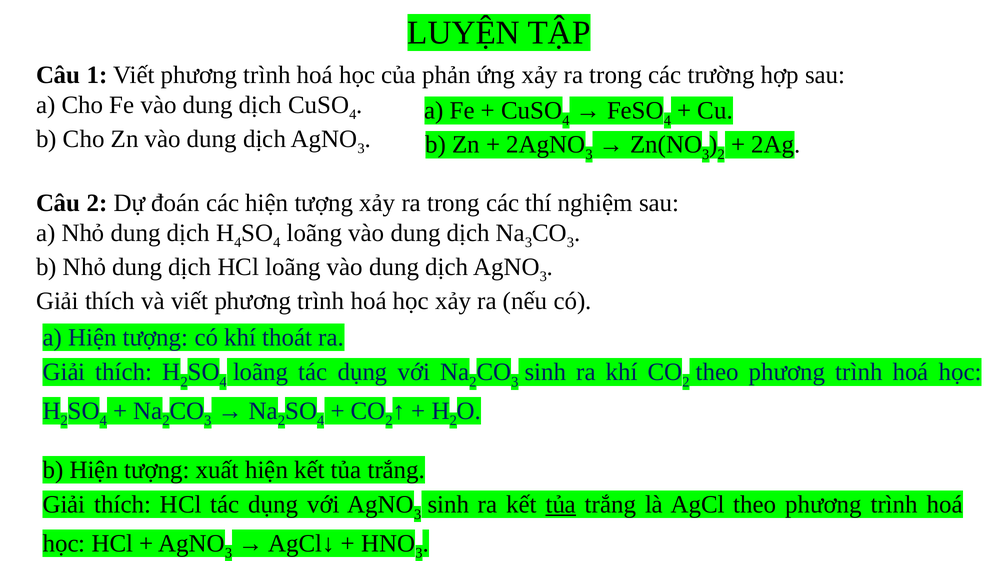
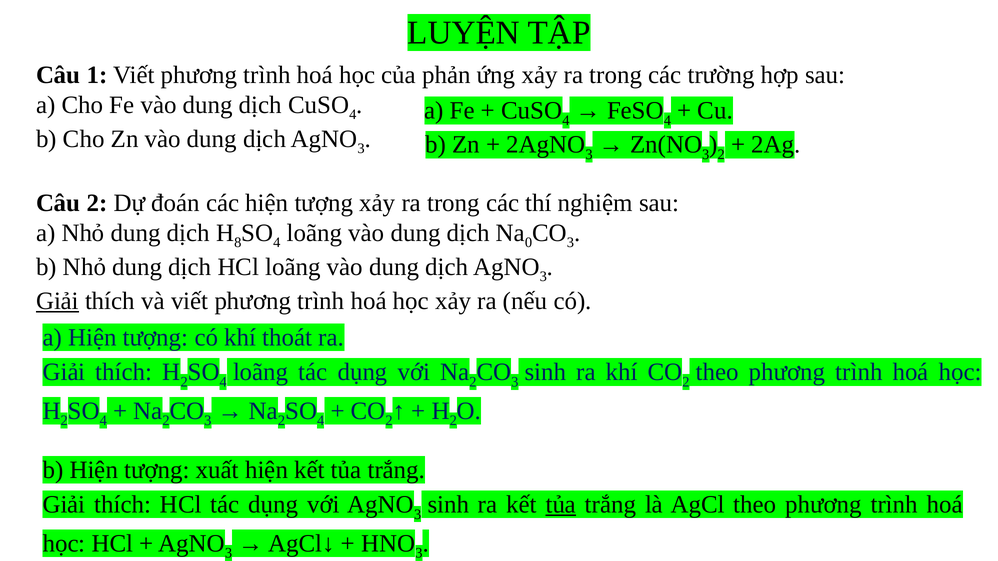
4 at (238, 243): 4 -> 8
3 at (529, 243): 3 -> 0
Giải at (57, 301) underline: none -> present
